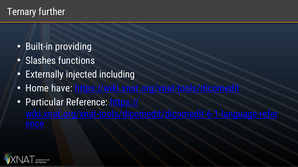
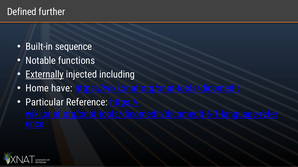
Ternary: Ternary -> Defined
providing: providing -> sequence
Slashes: Slashes -> Notable
Externally underline: none -> present
